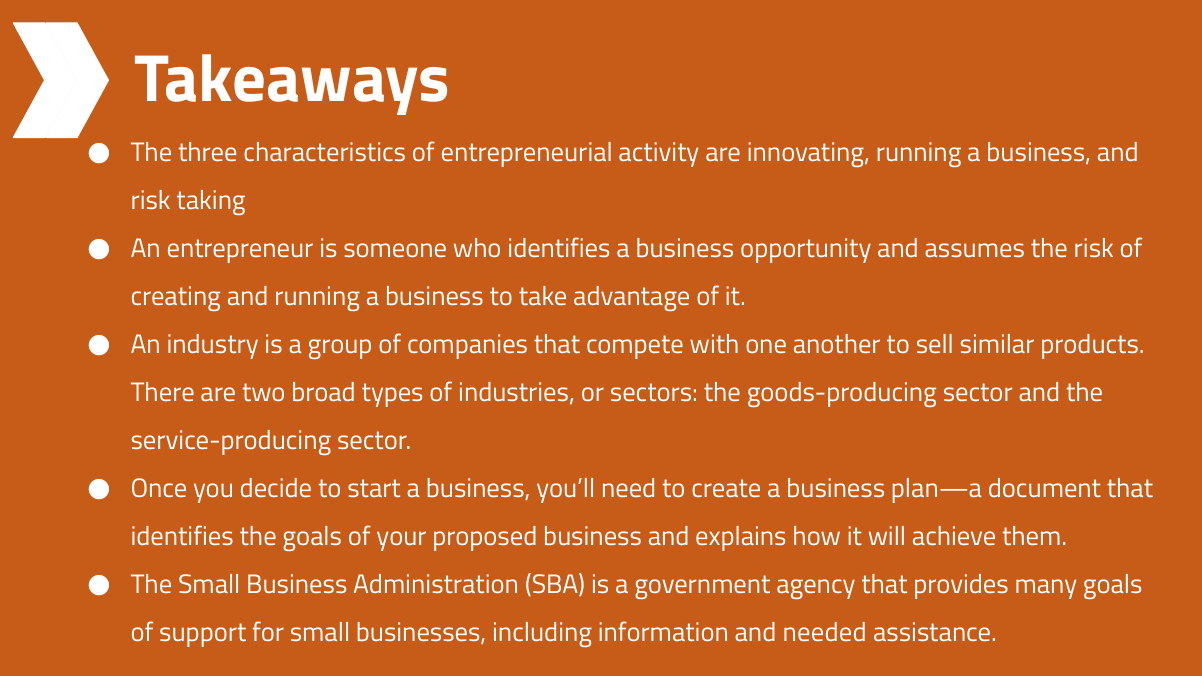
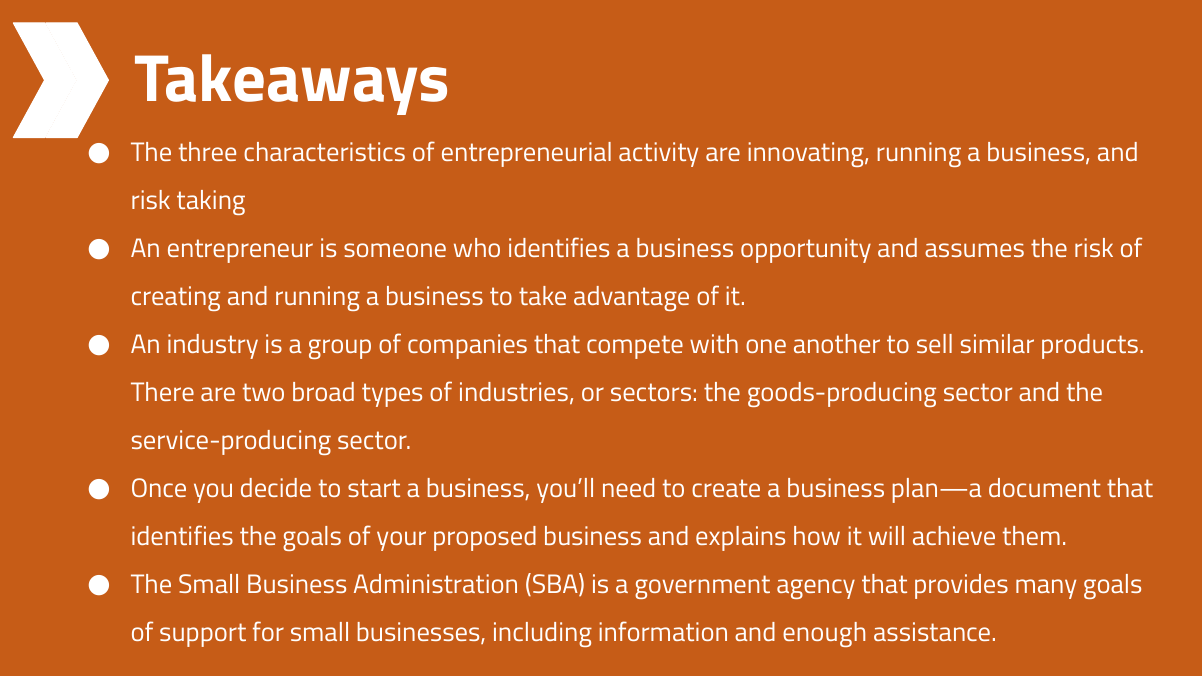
needed: needed -> enough
